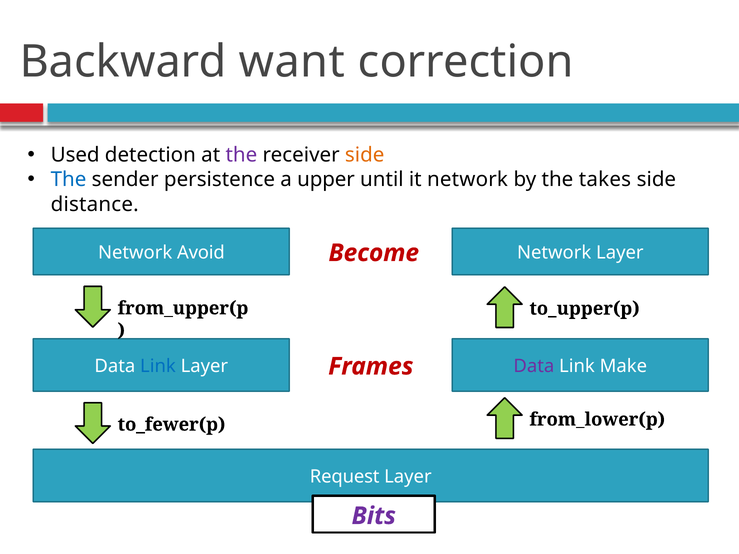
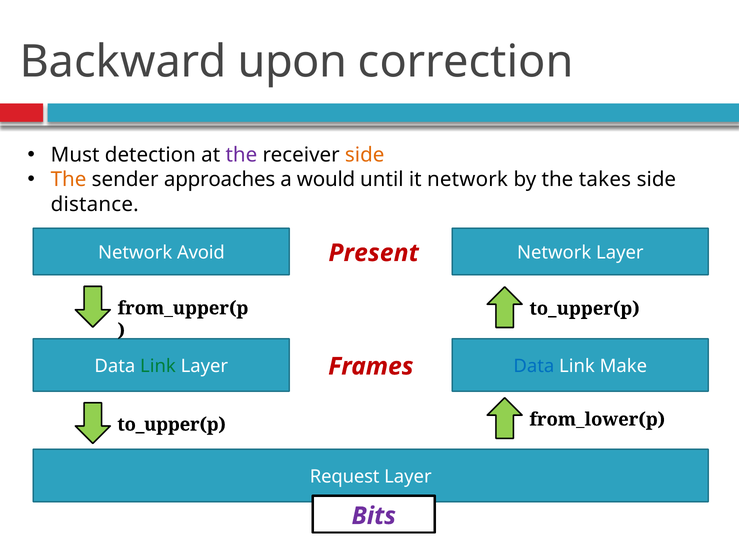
want: want -> upon
Used: Used -> Must
The at (69, 180) colour: blue -> orange
persistence: persistence -> approaches
upper: upper -> would
Become: Become -> Present
Link at (158, 366) colour: blue -> green
Data at (534, 366) colour: purple -> blue
to_fewer(p at (171, 425): to_fewer(p -> to_upper(p
